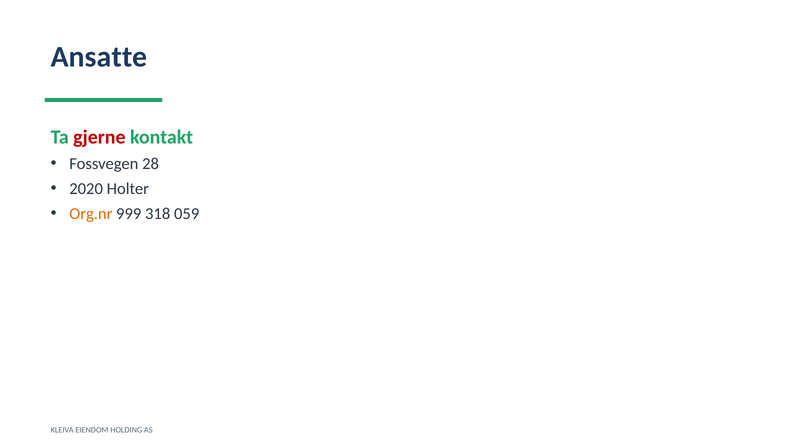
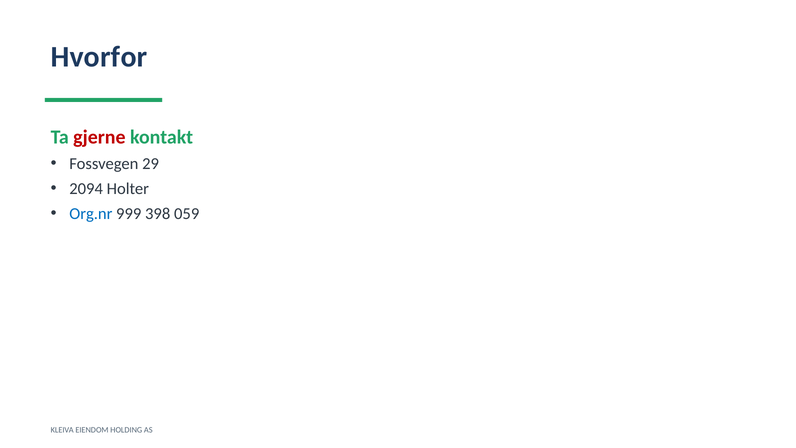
Ansatte: Ansatte -> Hvorfor
28: 28 -> 29
2020: 2020 -> 2094
Org.nr colour: orange -> blue
318: 318 -> 398
